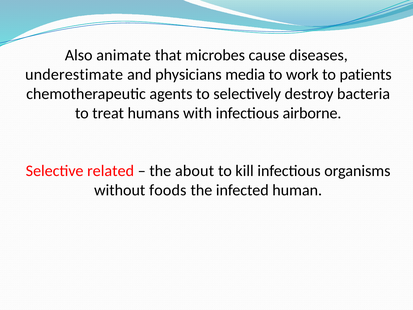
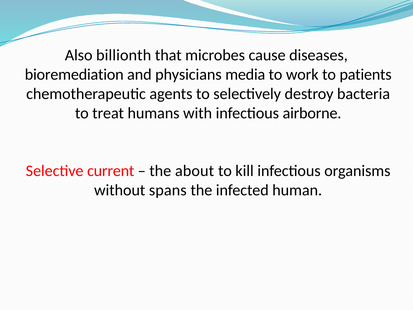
animate: animate -> billionth
underestimate: underestimate -> bioremediation
related: related -> current
foods: foods -> spans
